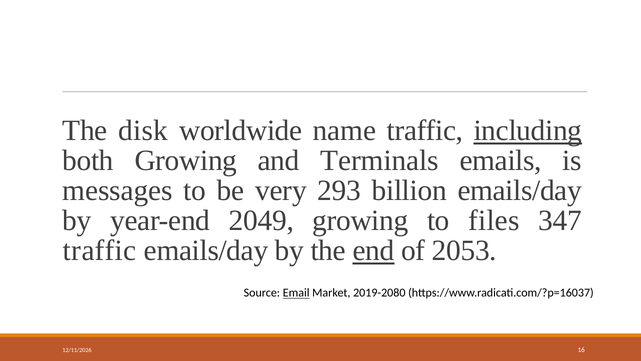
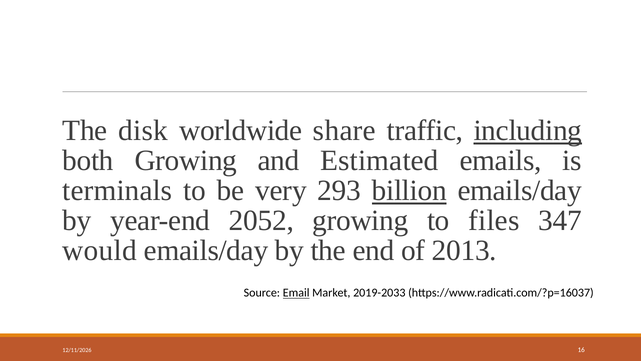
name: name -> share
Terminals: Terminals -> Estimated
messages: messages -> terminals
billion underline: none -> present
2049: 2049 -> 2052
traffic at (100, 250): traffic -> would
end underline: present -> none
2053: 2053 -> 2013
2019-2080: 2019-2080 -> 2019-2033
